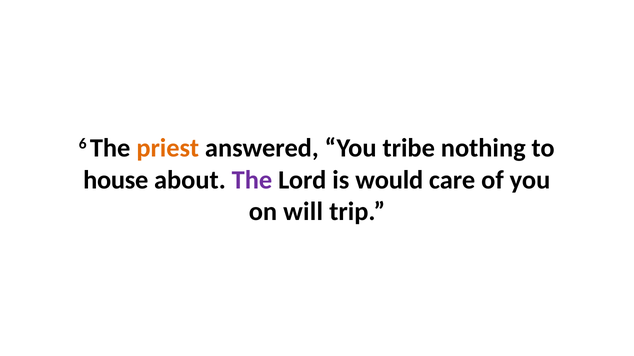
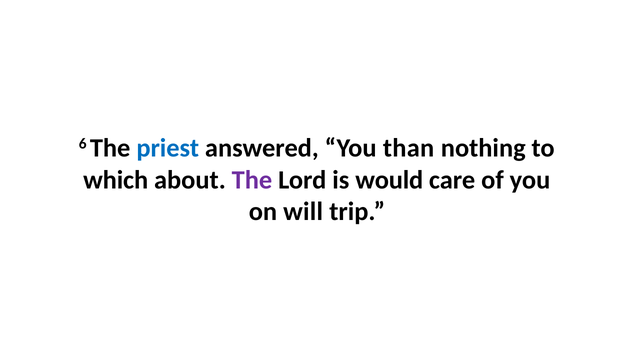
priest colour: orange -> blue
tribe: tribe -> than
house: house -> which
